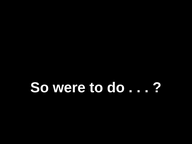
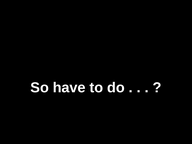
were: were -> have
